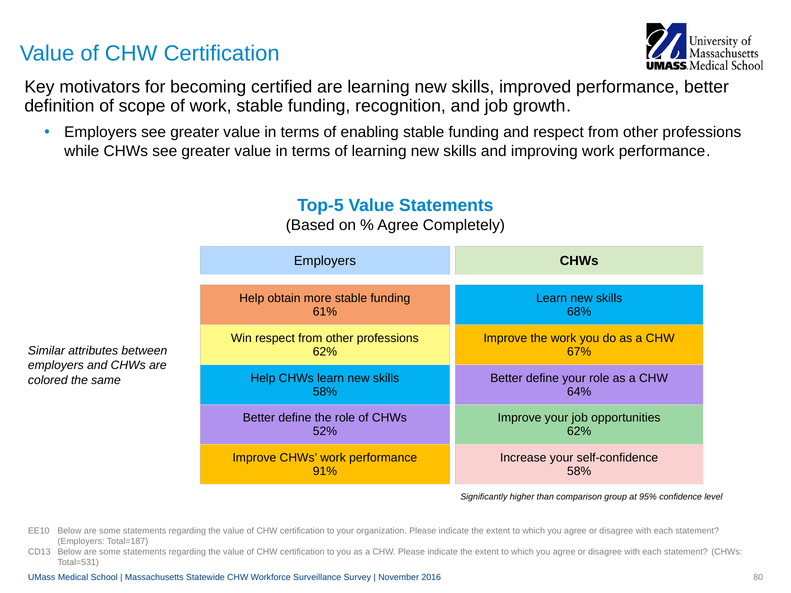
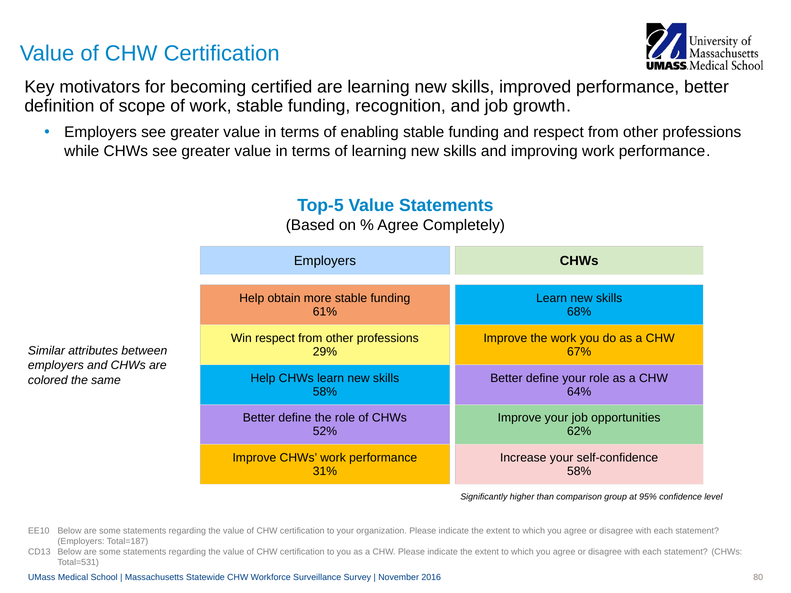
62% at (325, 352): 62% -> 29%
91%: 91% -> 31%
